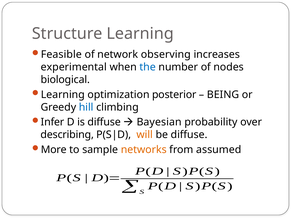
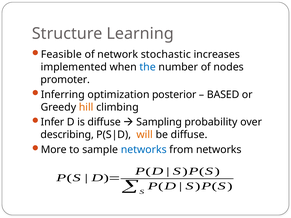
observing: observing -> stochastic
experimental: experimental -> implemented
biological: biological -> promoter
Learning at (63, 95): Learning -> Inferring
BEING: BEING -> BASED
hill colour: blue -> orange
Bayesian: Bayesian -> Sampling
networks at (144, 150) colour: orange -> blue
from assumed: assumed -> networks
